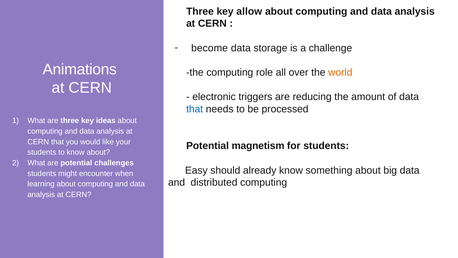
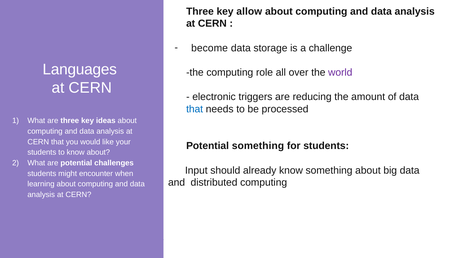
Animations: Animations -> Languages
world colour: orange -> purple
Potential magnetism: magnetism -> something
Easy: Easy -> Input
